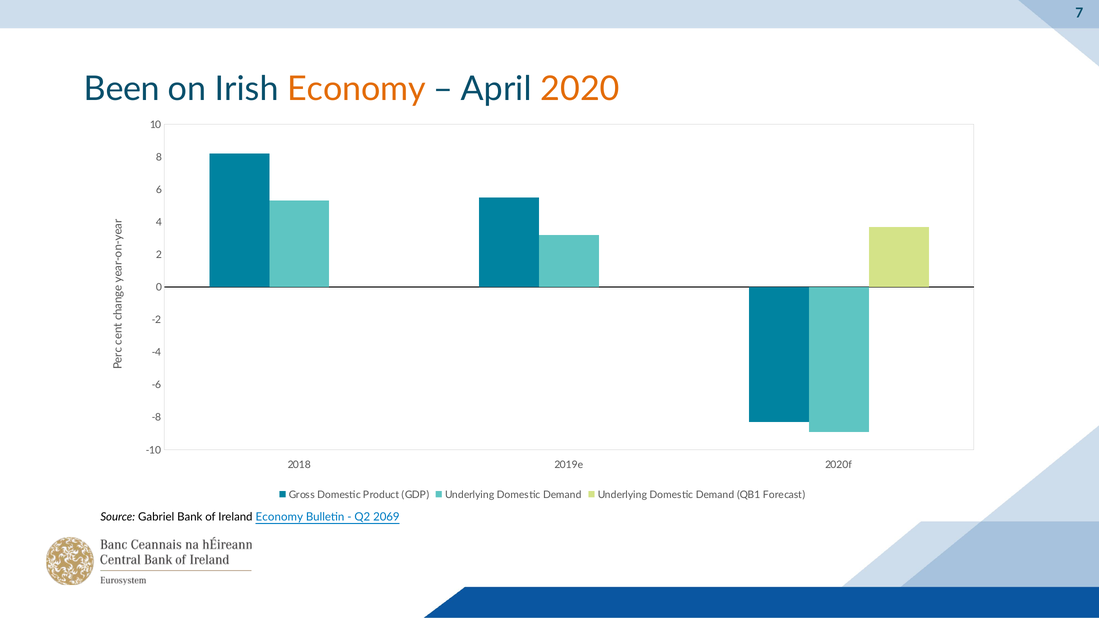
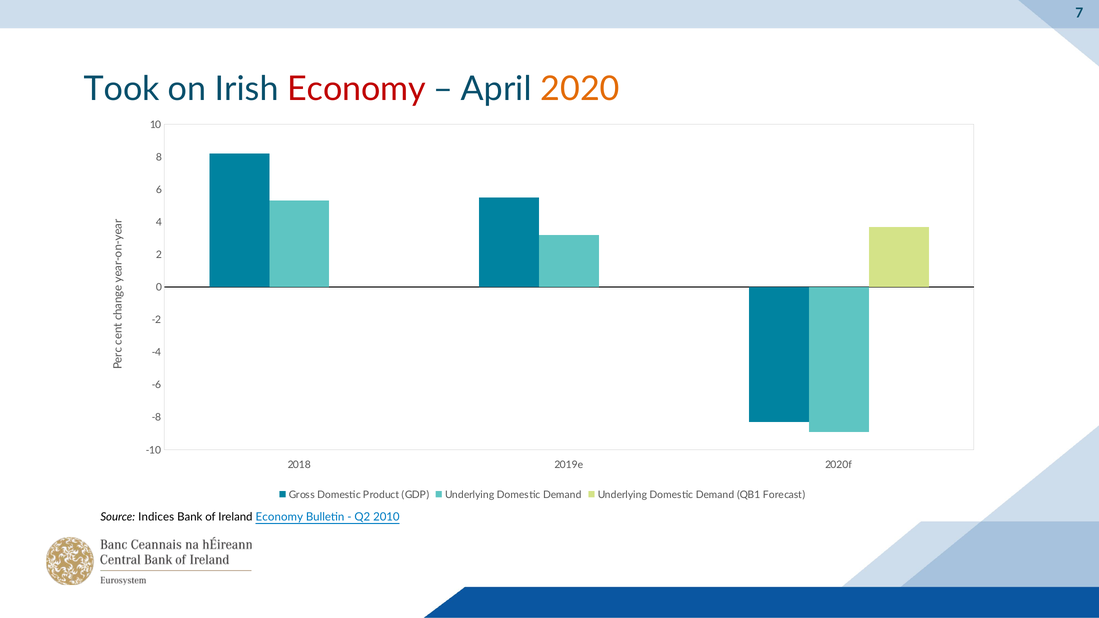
Been: Been -> Took
Economy at (357, 89) colour: orange -> red
Gabriel: Gabriel -> Indices
2069: 2069 -> 2010
